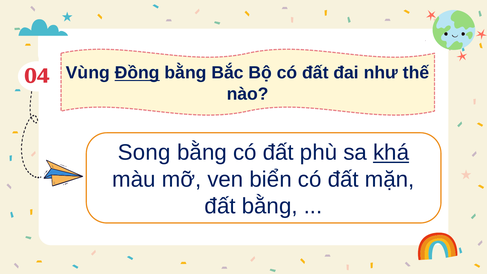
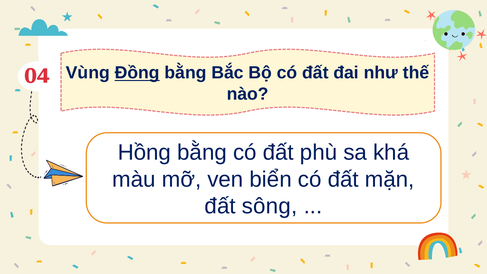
Song: Song -> Hồng
khá underline: present -> none
đất bằng: bằng -> sông
